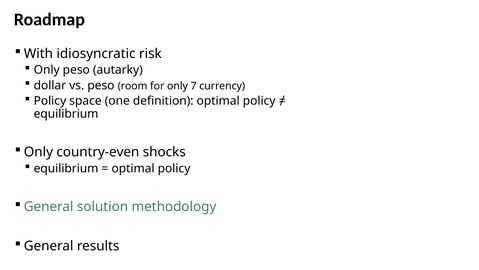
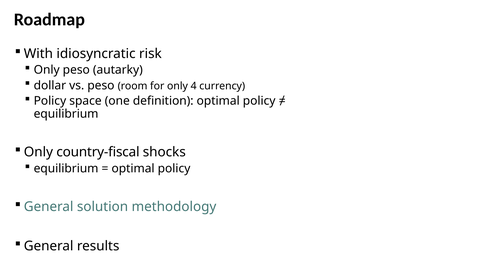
7: 7 -> 4
country-even: country-even -> country-fiscal
